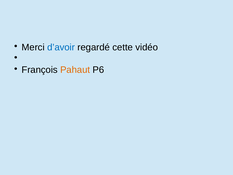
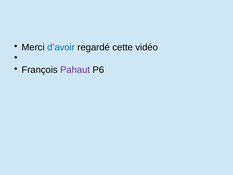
Pahaut colour: orange -> purple
